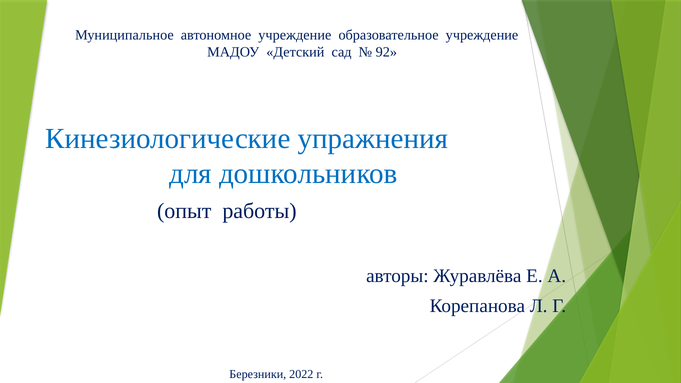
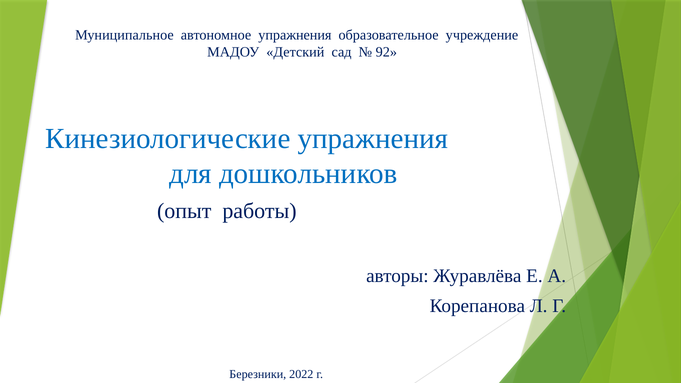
автономное учреждение: учреждение -> упражнения
